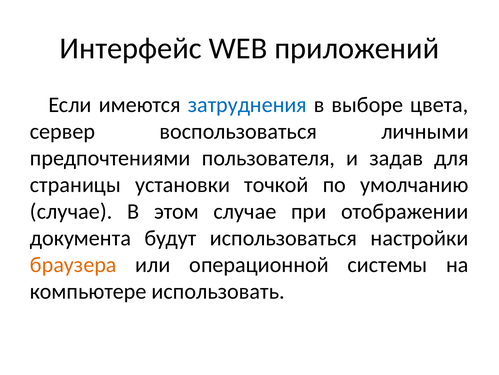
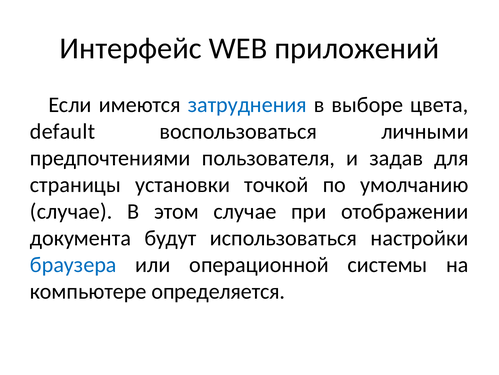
сервер: сервер -> default
браузера colour: orange -> blue
использовать: использовать -> определяется
